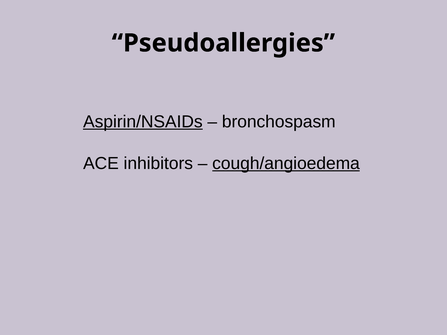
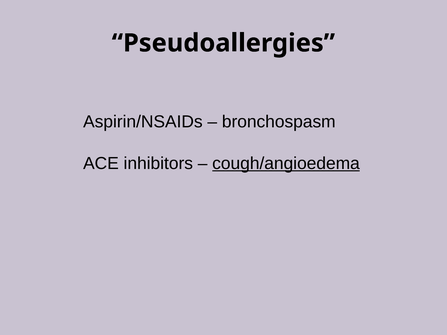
Aspirin/NSAIDs underline: present -> none
